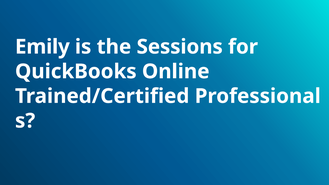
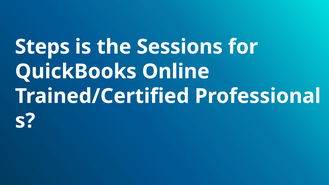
Emily: Emily -> Steps
